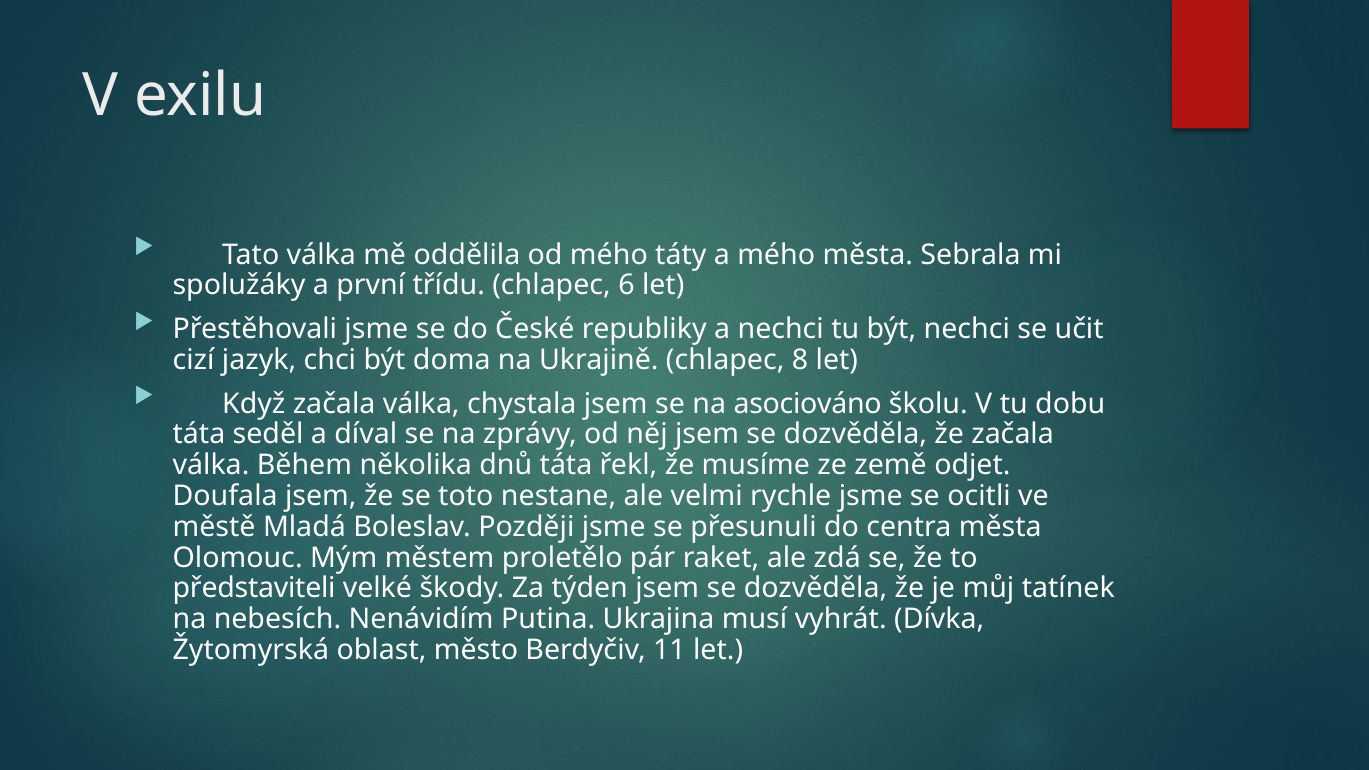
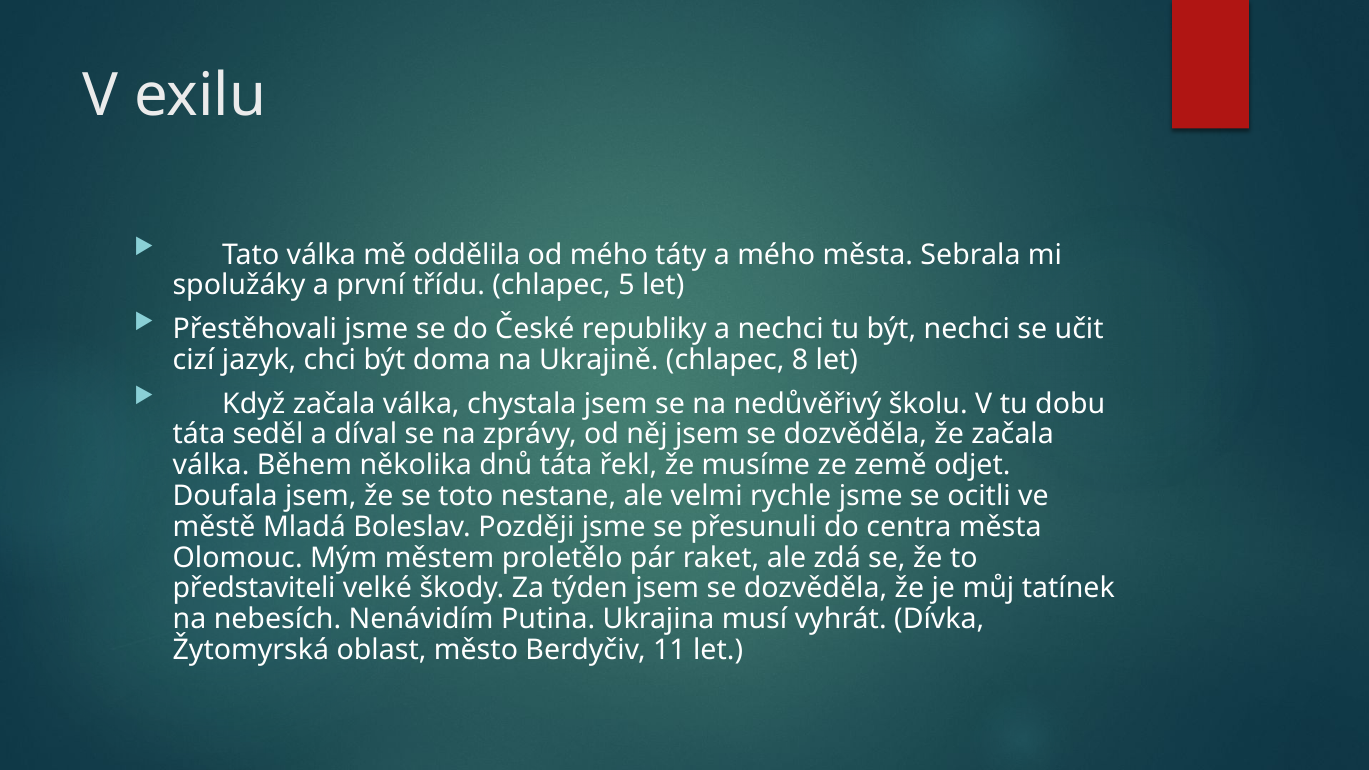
6: 6 -> 5
asociováno: asociováno -> nedůvěřivý
